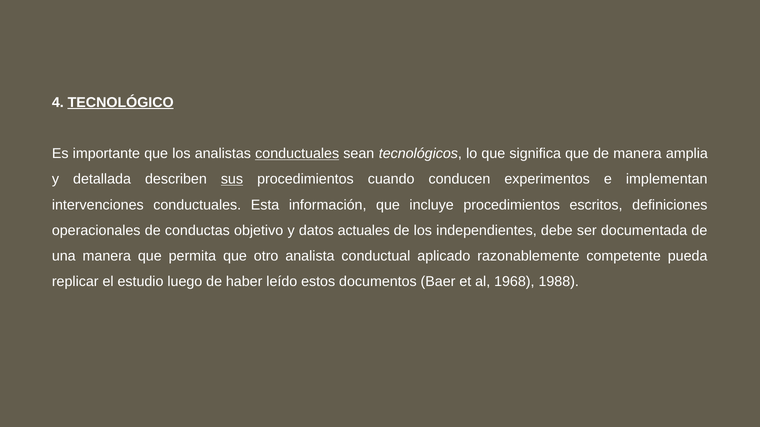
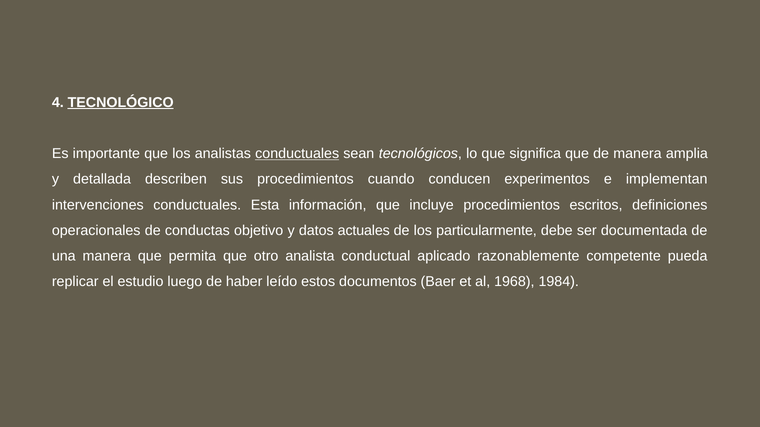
sus underline: present -> none
independientes: independientes -> particularmente
1988: 1988 -> 1984
